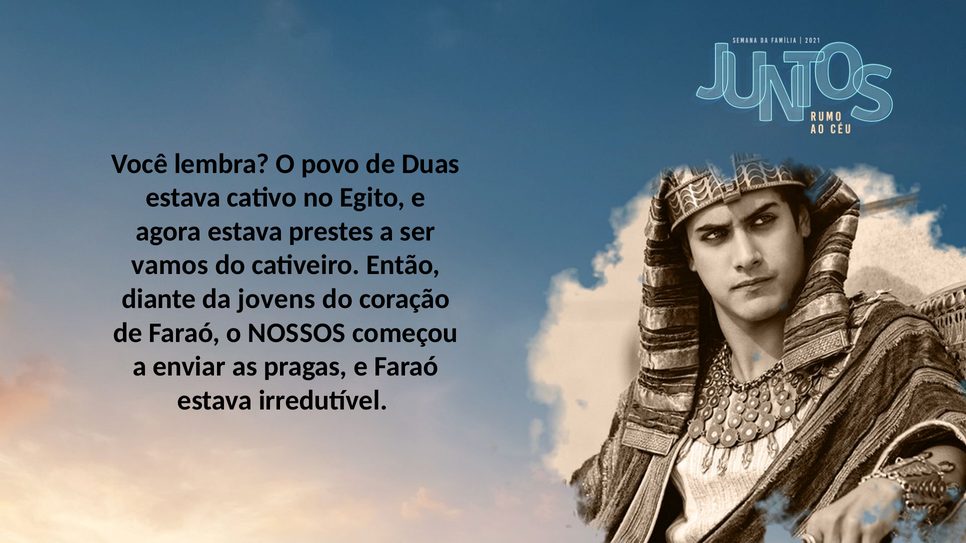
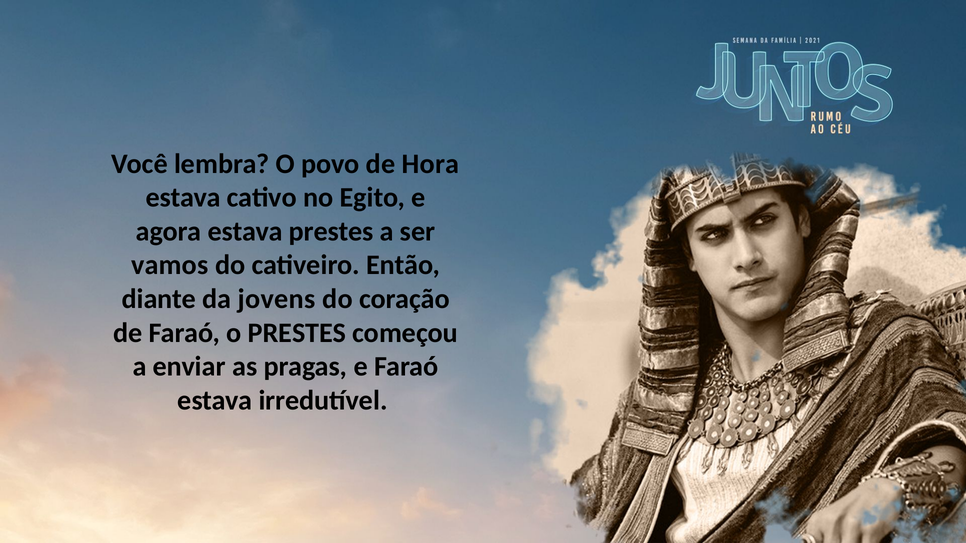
Duas: Duas -> Hora
o NOSSOS: NOSSOS -> PRESTES
